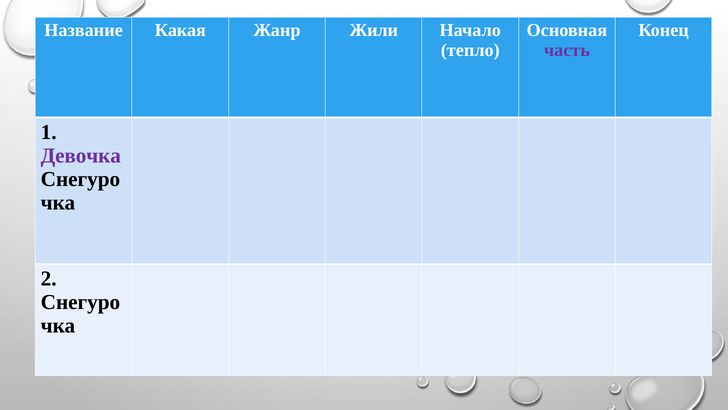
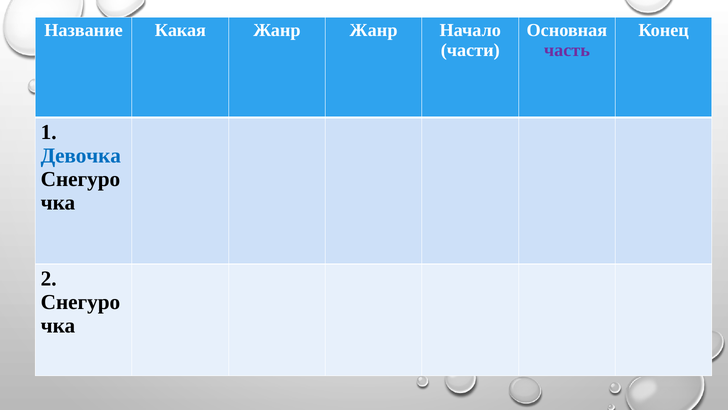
Жанр Жили: Жили -> Жанр
тепло: тепло -> части
Девочка colour: purple -> blue
